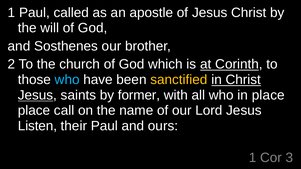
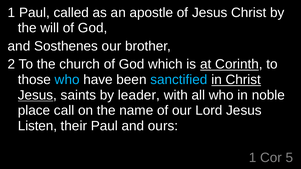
sanctified colour: yellow -> light blue
former: former -> leader
in place: place -> noble
3: 3 -> 5
